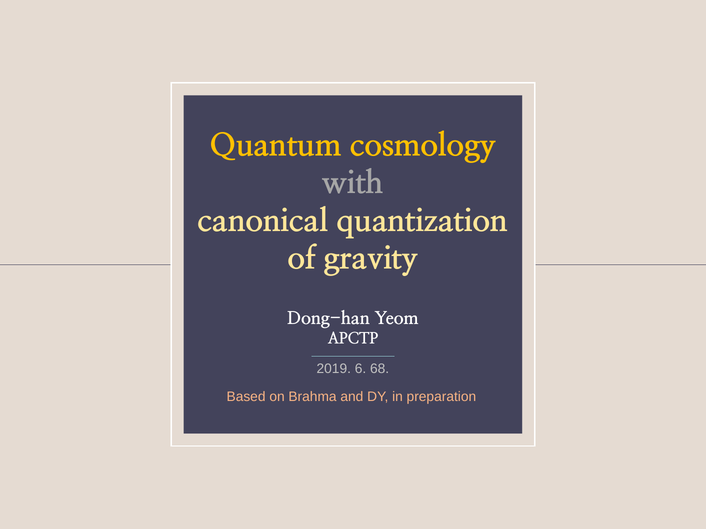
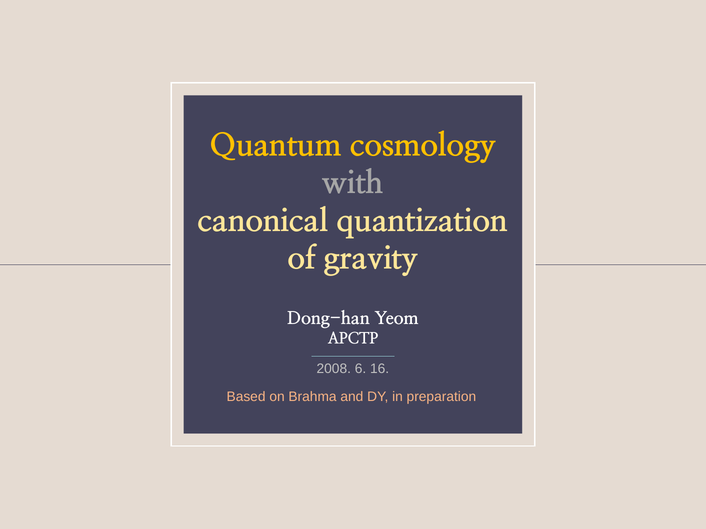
2019: 2019 -> 2008
68: 68 -> 16
